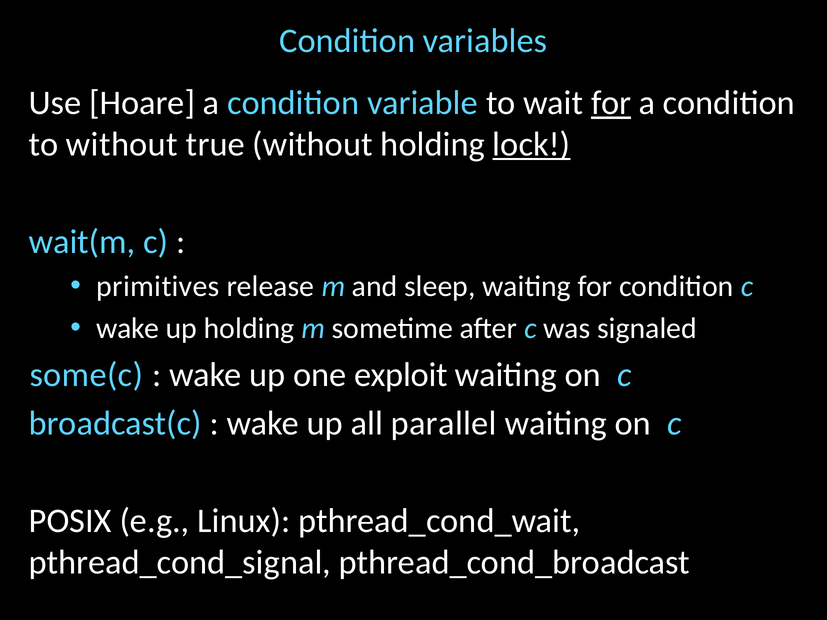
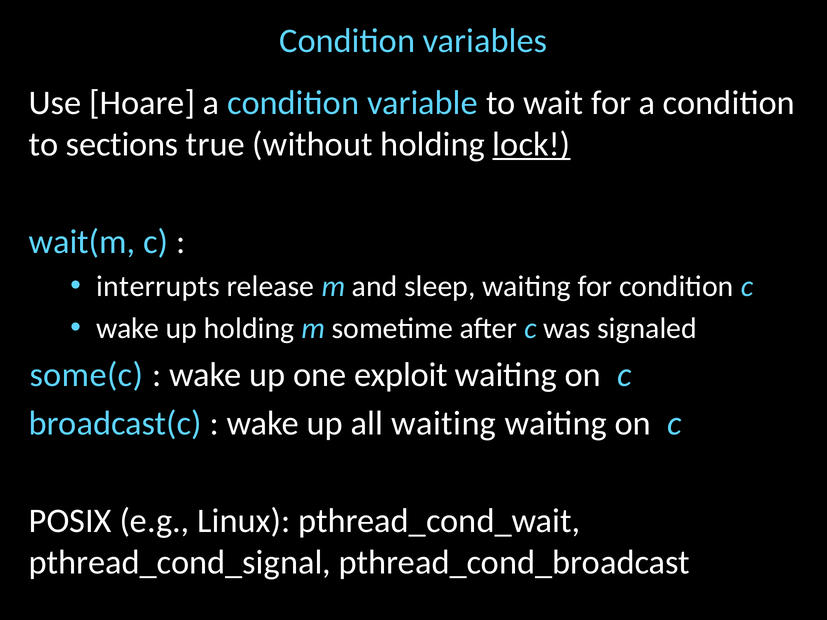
for at (611, 103) underline: present -> none
to without: without -> sections
primitives: primitives -> interrupts
all parallel: parallel -> waiting
